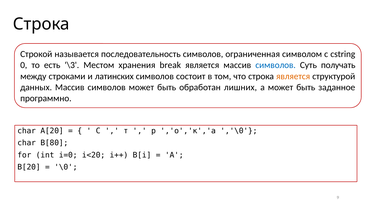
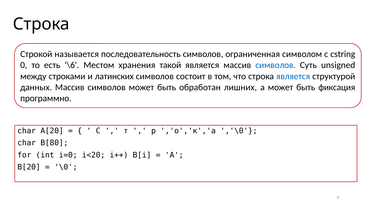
\3: \3 -> \6
break: break -> такой
получать: получать -> unsigned
является at (293, 76) colour: orange -> blue
заданное: заданное -> фиксация
